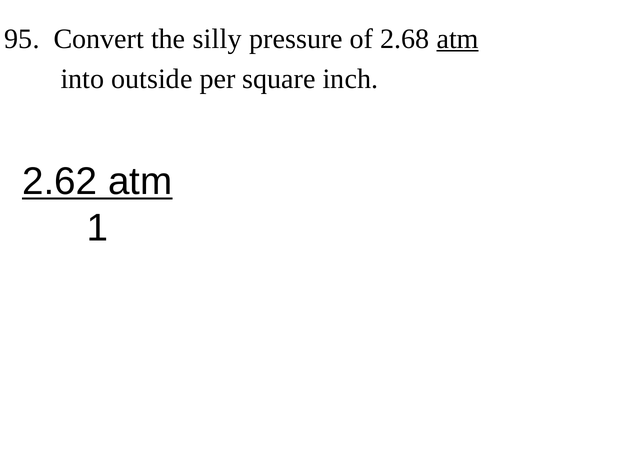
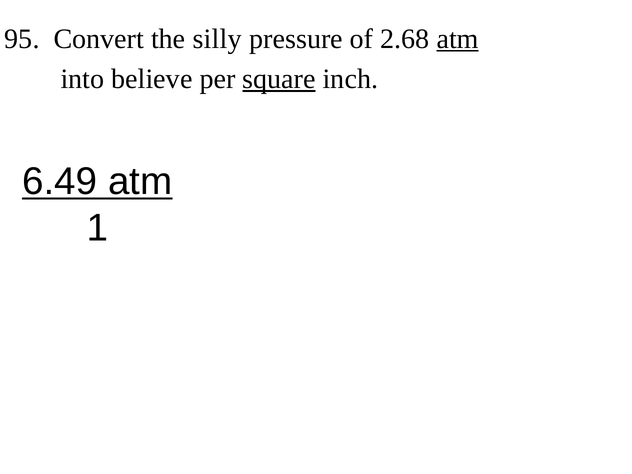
outside: outside -> believe
square underline: none -> present
2.62: 2.62 -> 6.49
